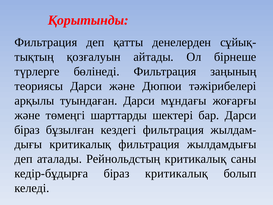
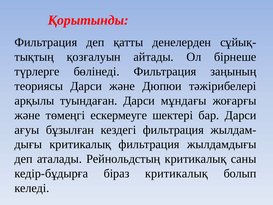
шарттарды: шарттарды -> ескермеуге
біраз at (27, 130): біраз -> ағуы
